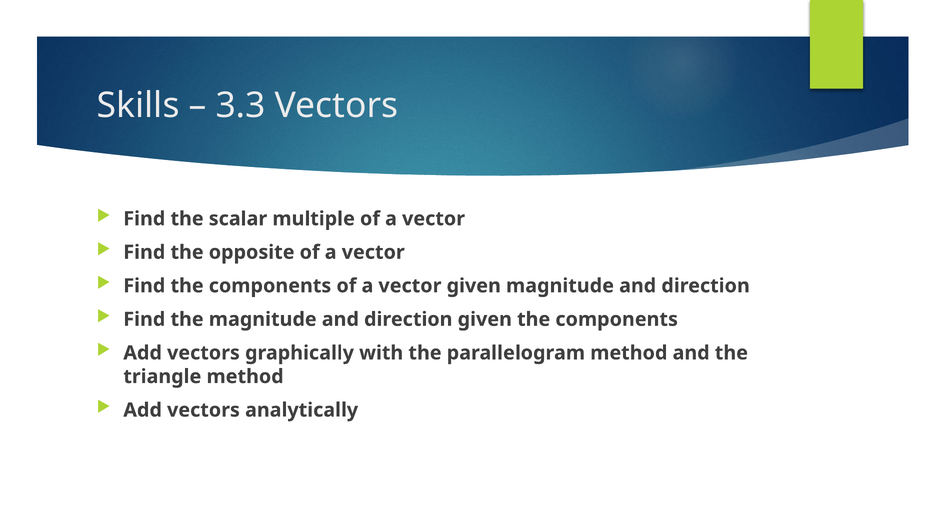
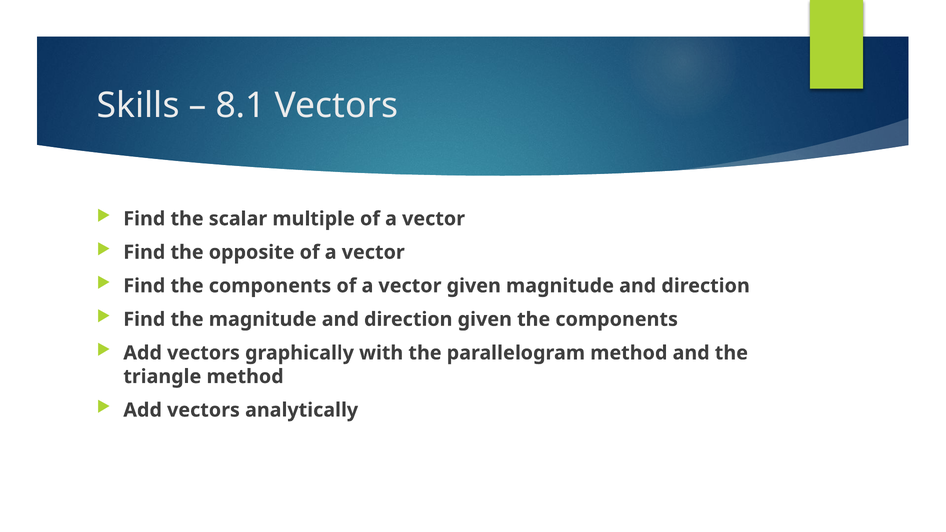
3.3: 3.3 -> 8.1
